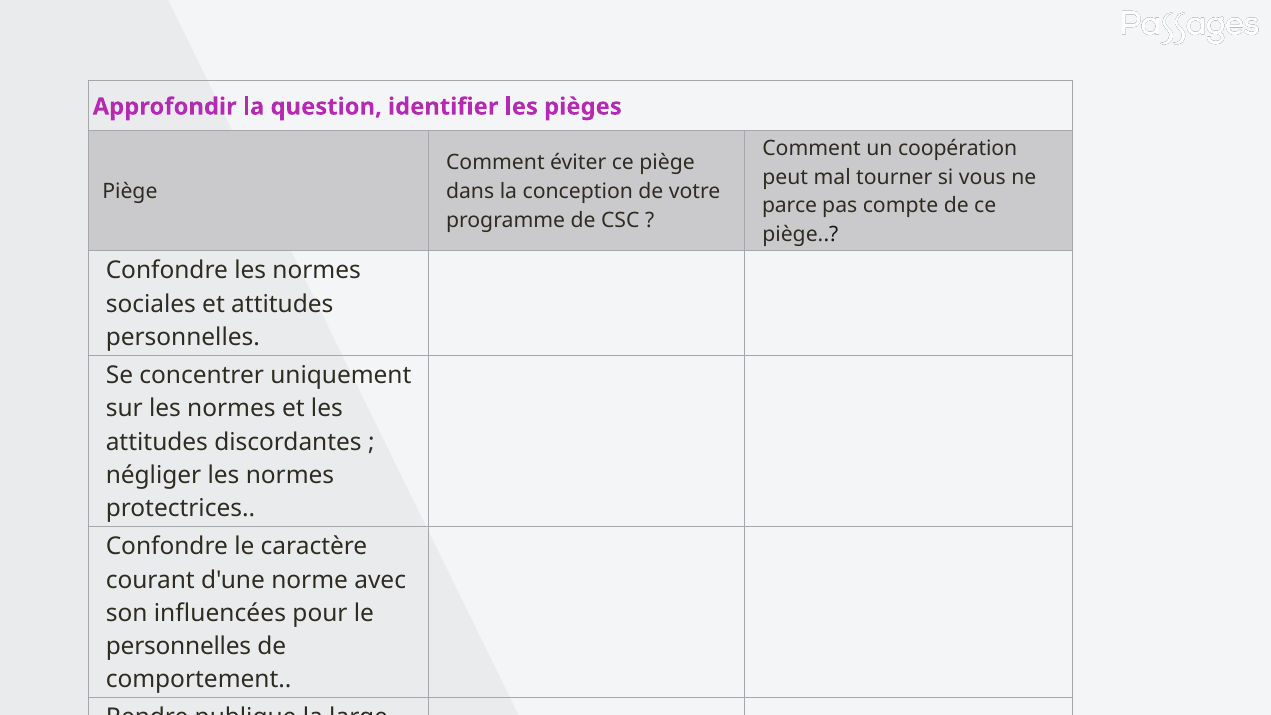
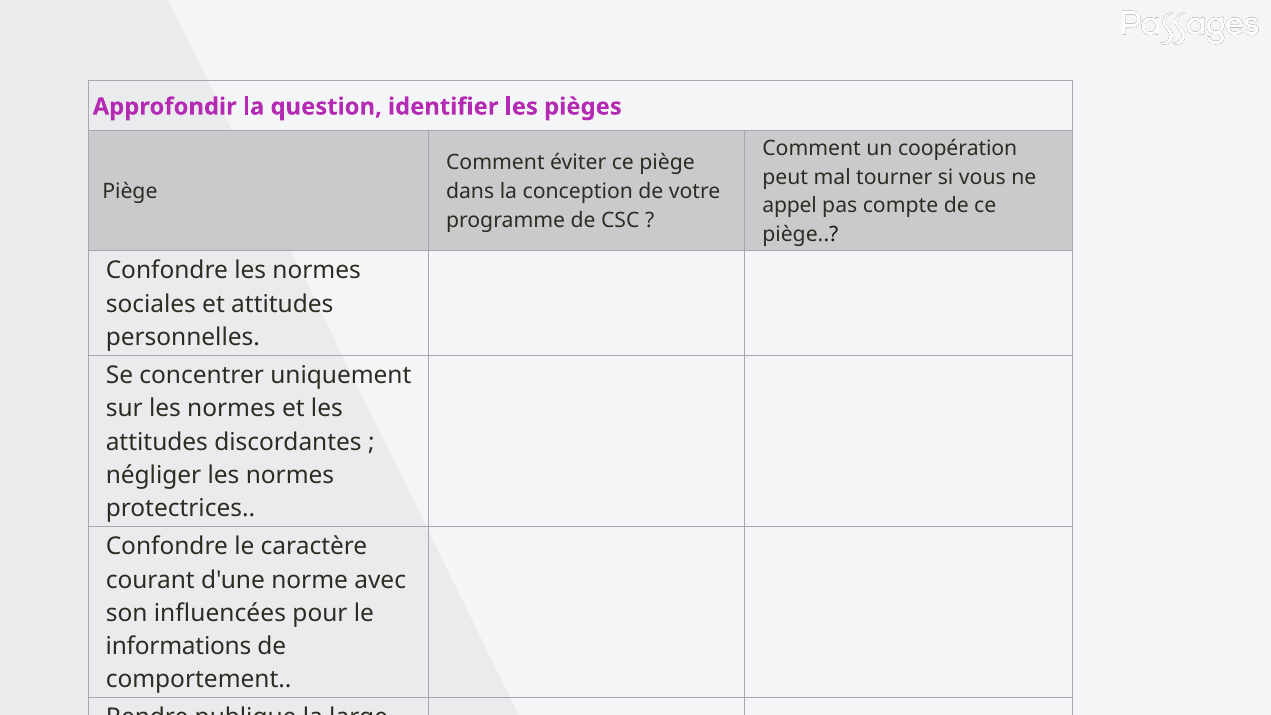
parce: parce -> appel
personnelles at (178, 646): personnelles -> informations
